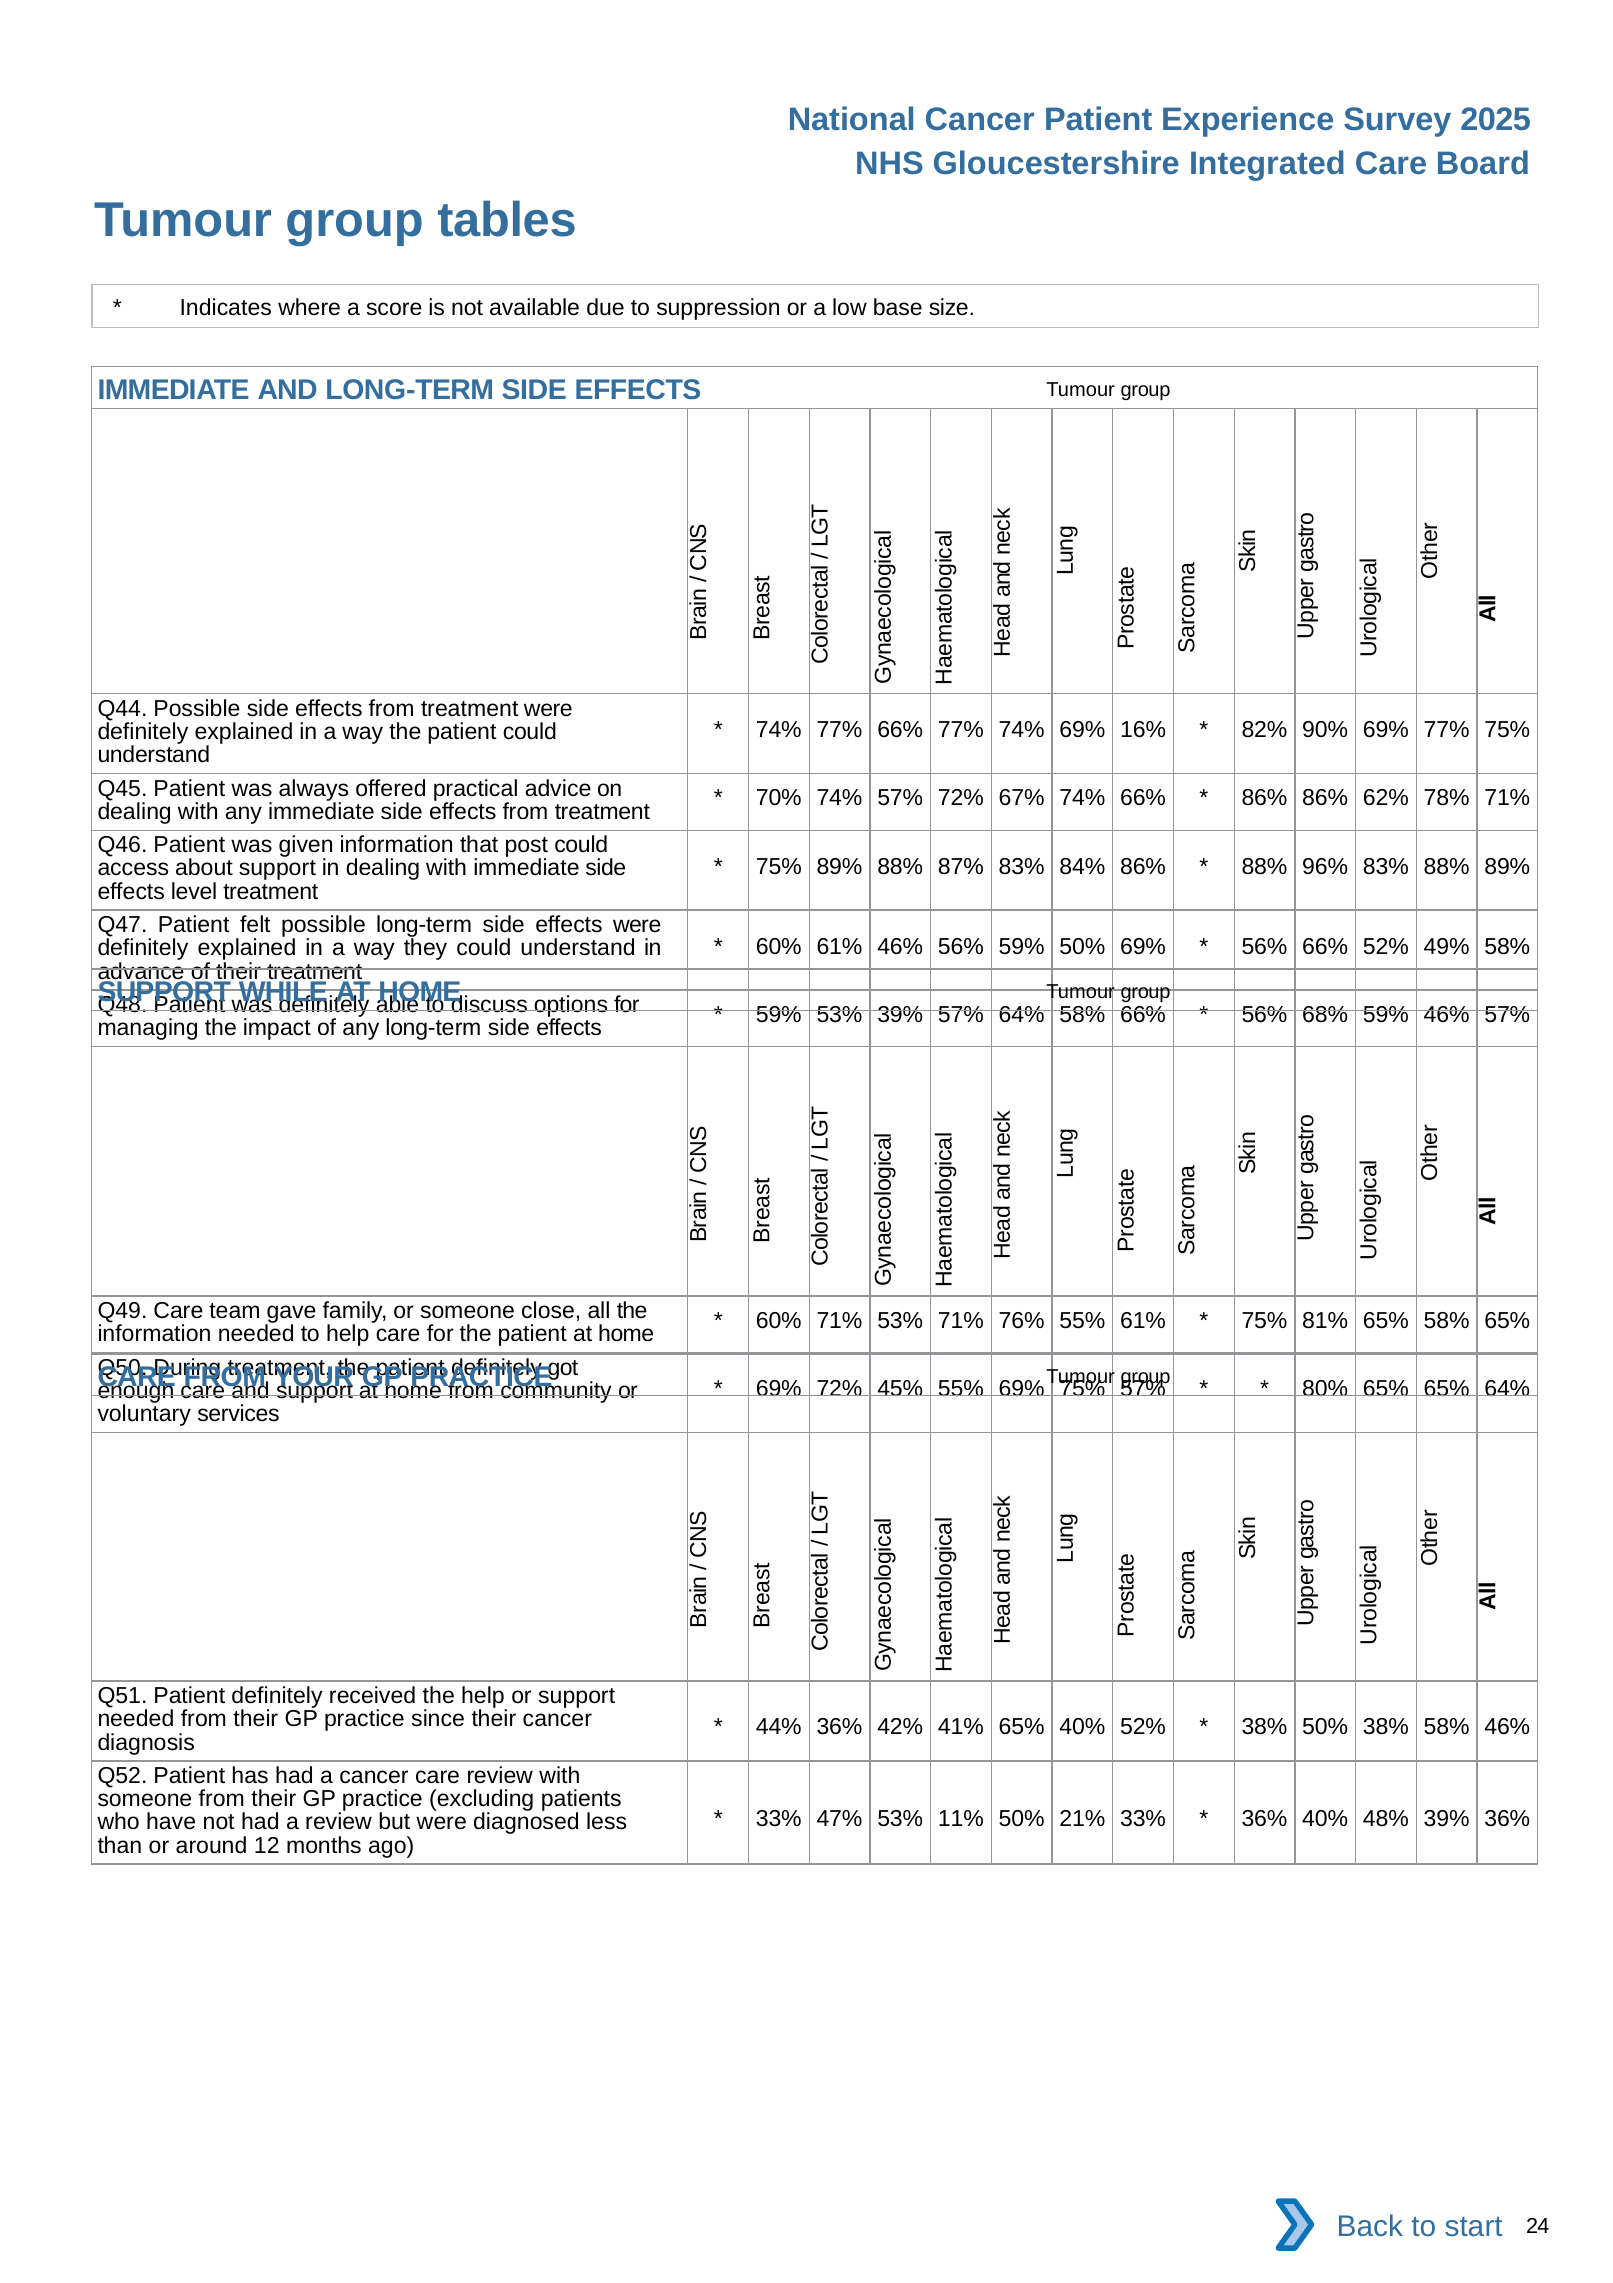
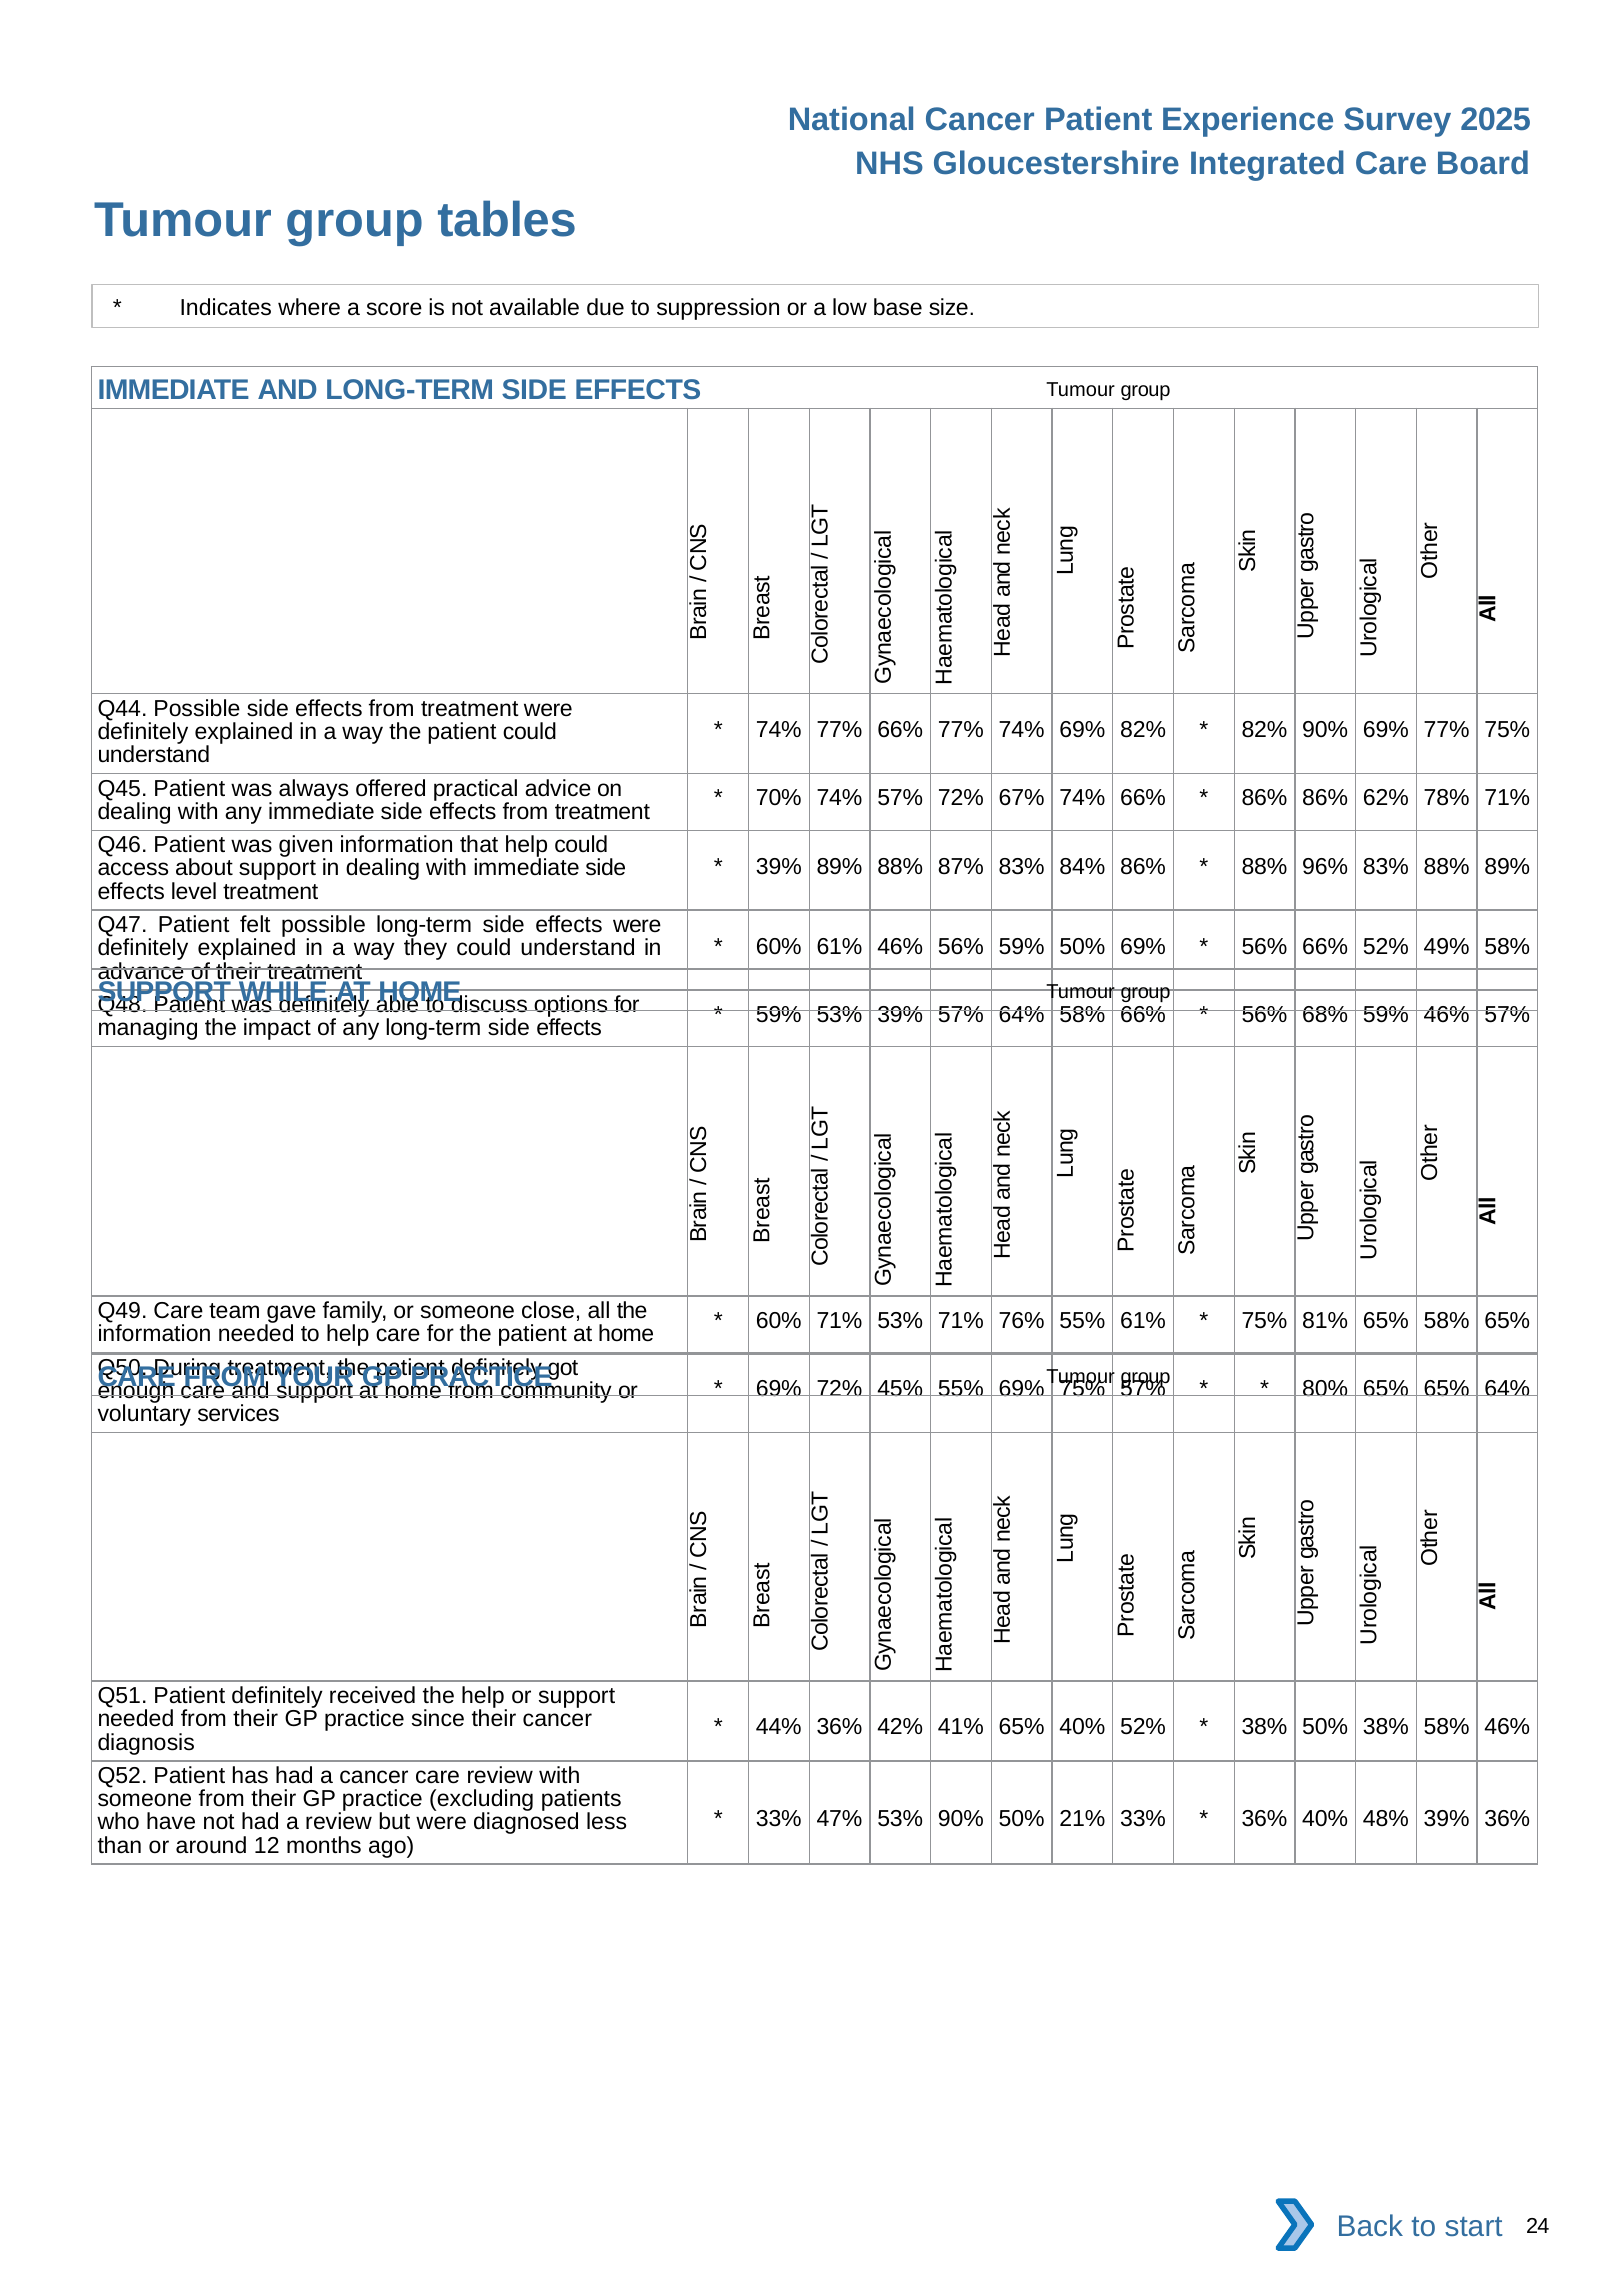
69% 16%: 16% -> 82%
that post: post -> help
75% at (779, 866): 75% -> 39%
53% 11%: 11% -> 90%
